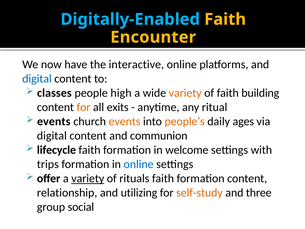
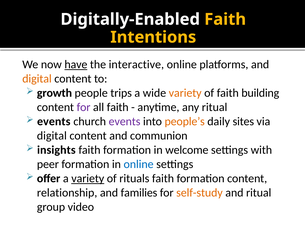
Digitally-Enabled colour: light blue -> white
Encounter: Encounter -> Intentions
have underline: none -> present
digital at (37, 79) colour: blue -> orange
classes: classes -> growth
high: high -> trips
for at (84, 107) colour: orange -> purple
all exits: exits -> faith
events at (125, 121) colour: orange -> purple
ages: ages -> sites
lifecycle: lifecycle -> insights
trips: trips -> peer
utilizing: utilizing -> families
and three: three -> ritual
social: social -> video
